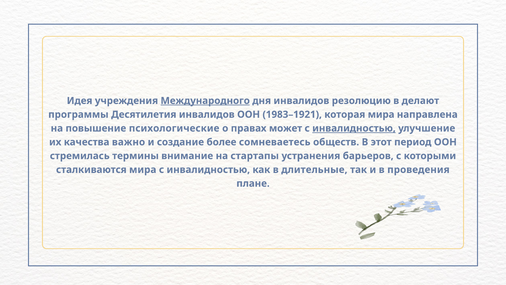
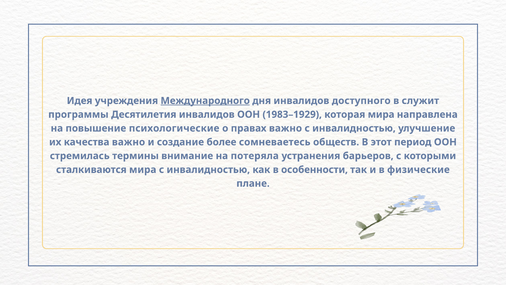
резолюцию: резолюцию -> доступного
делают: делают -> служит
1983–1921: 1983–1921 -> 1983–1929
правах может: может -> важно
инвалидностью at (354, 128) underline: present -> none
стартапы: стартапы -> потеряла
длительные: длительные -> особенности
проведения: проведения -> физические
